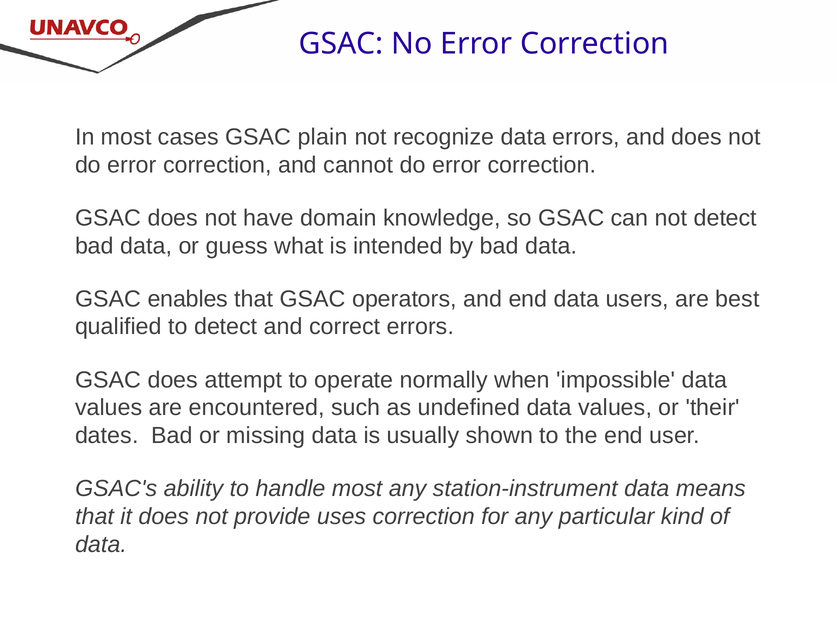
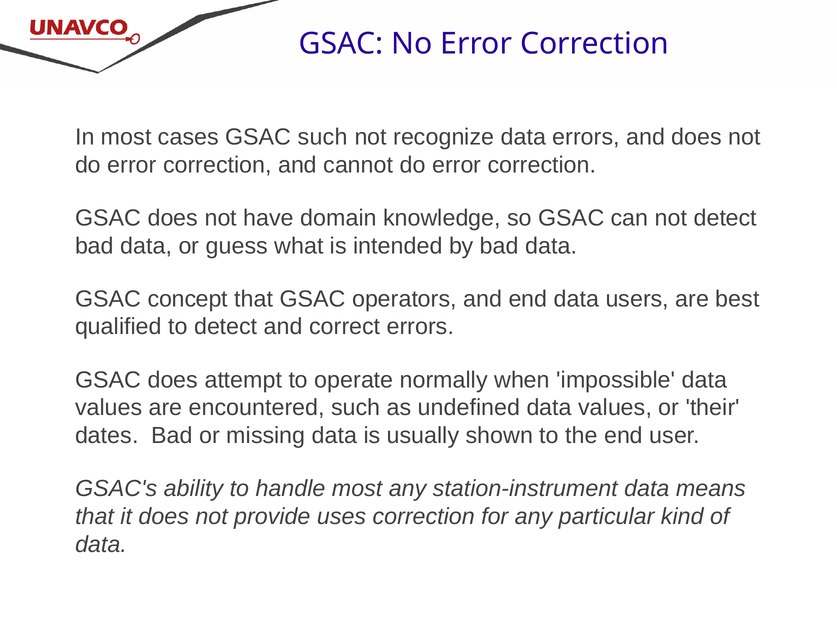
GSAC plain: plain -> such
enables: enables -> concept
